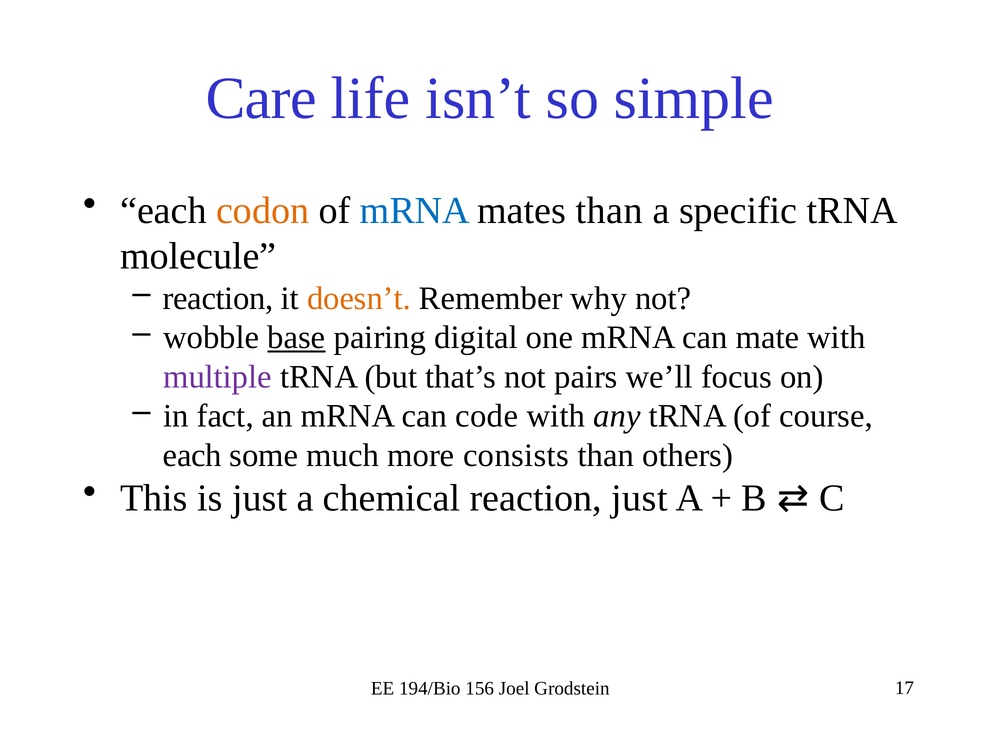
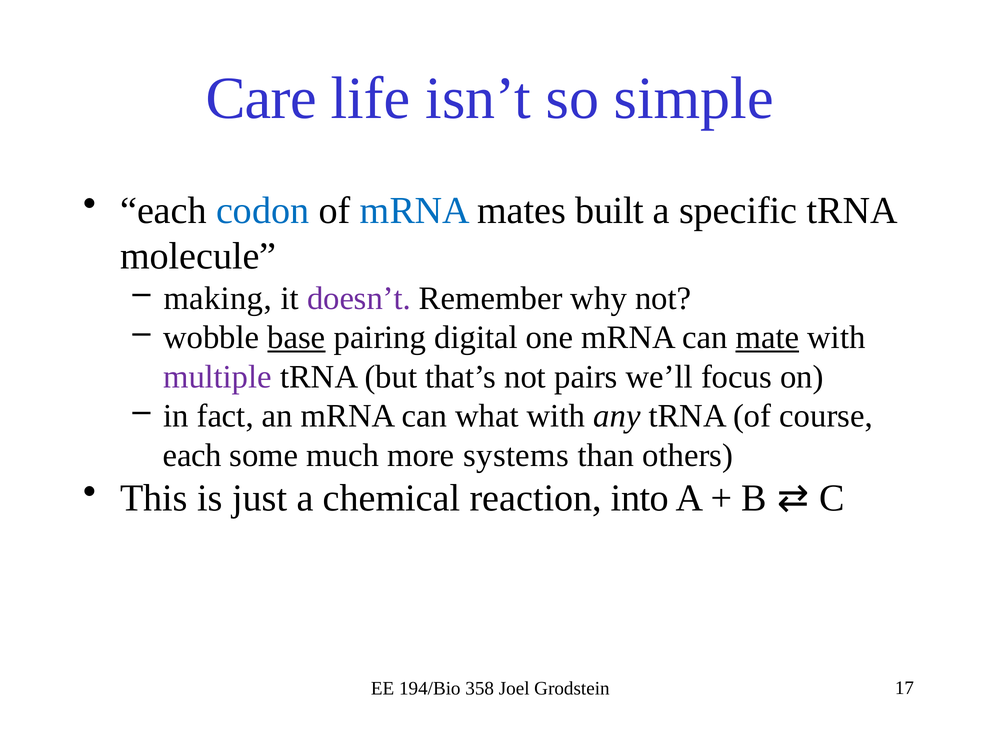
codon colour: orange -> blue
mates than: than -> built
reaction at (218, 298): reaction -> making
doesn’t colour: orange -> purple
mate underline: none -> present
code: code -> what
consists: consists -> systems
reaction just: just -> into
156: 156 -> 358
